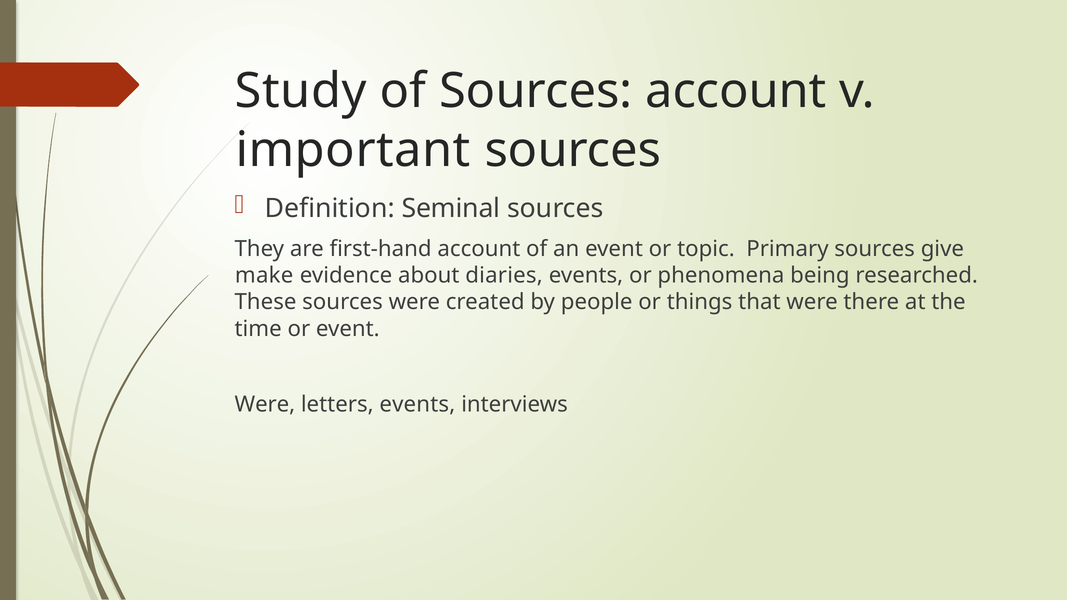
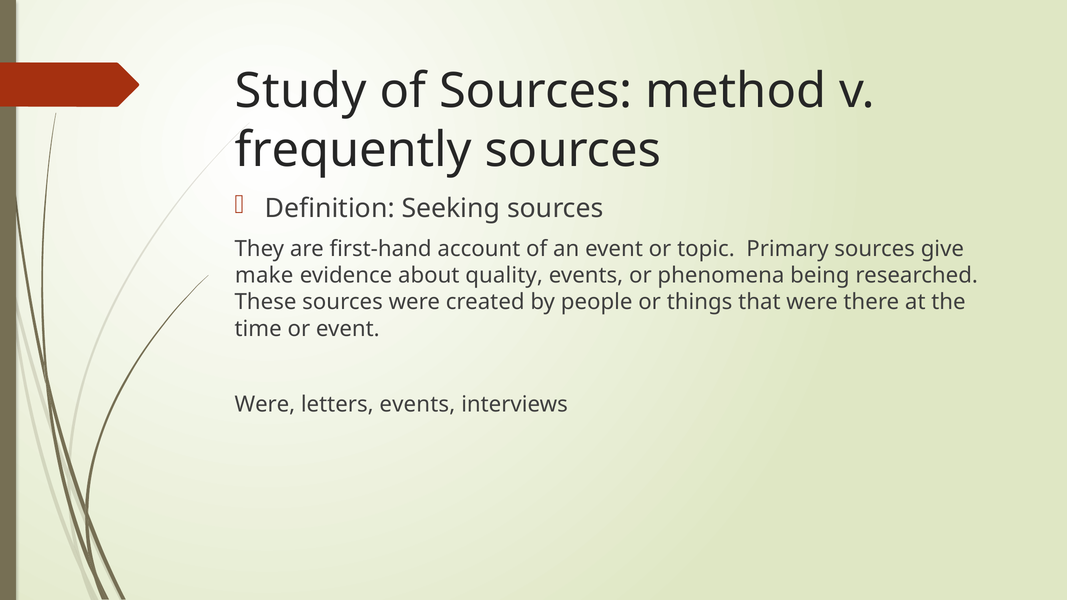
Sources account: account -> method
important: important -> frequently
Seminal: Seminal -> Seeking
diaries: diaries -> quality
